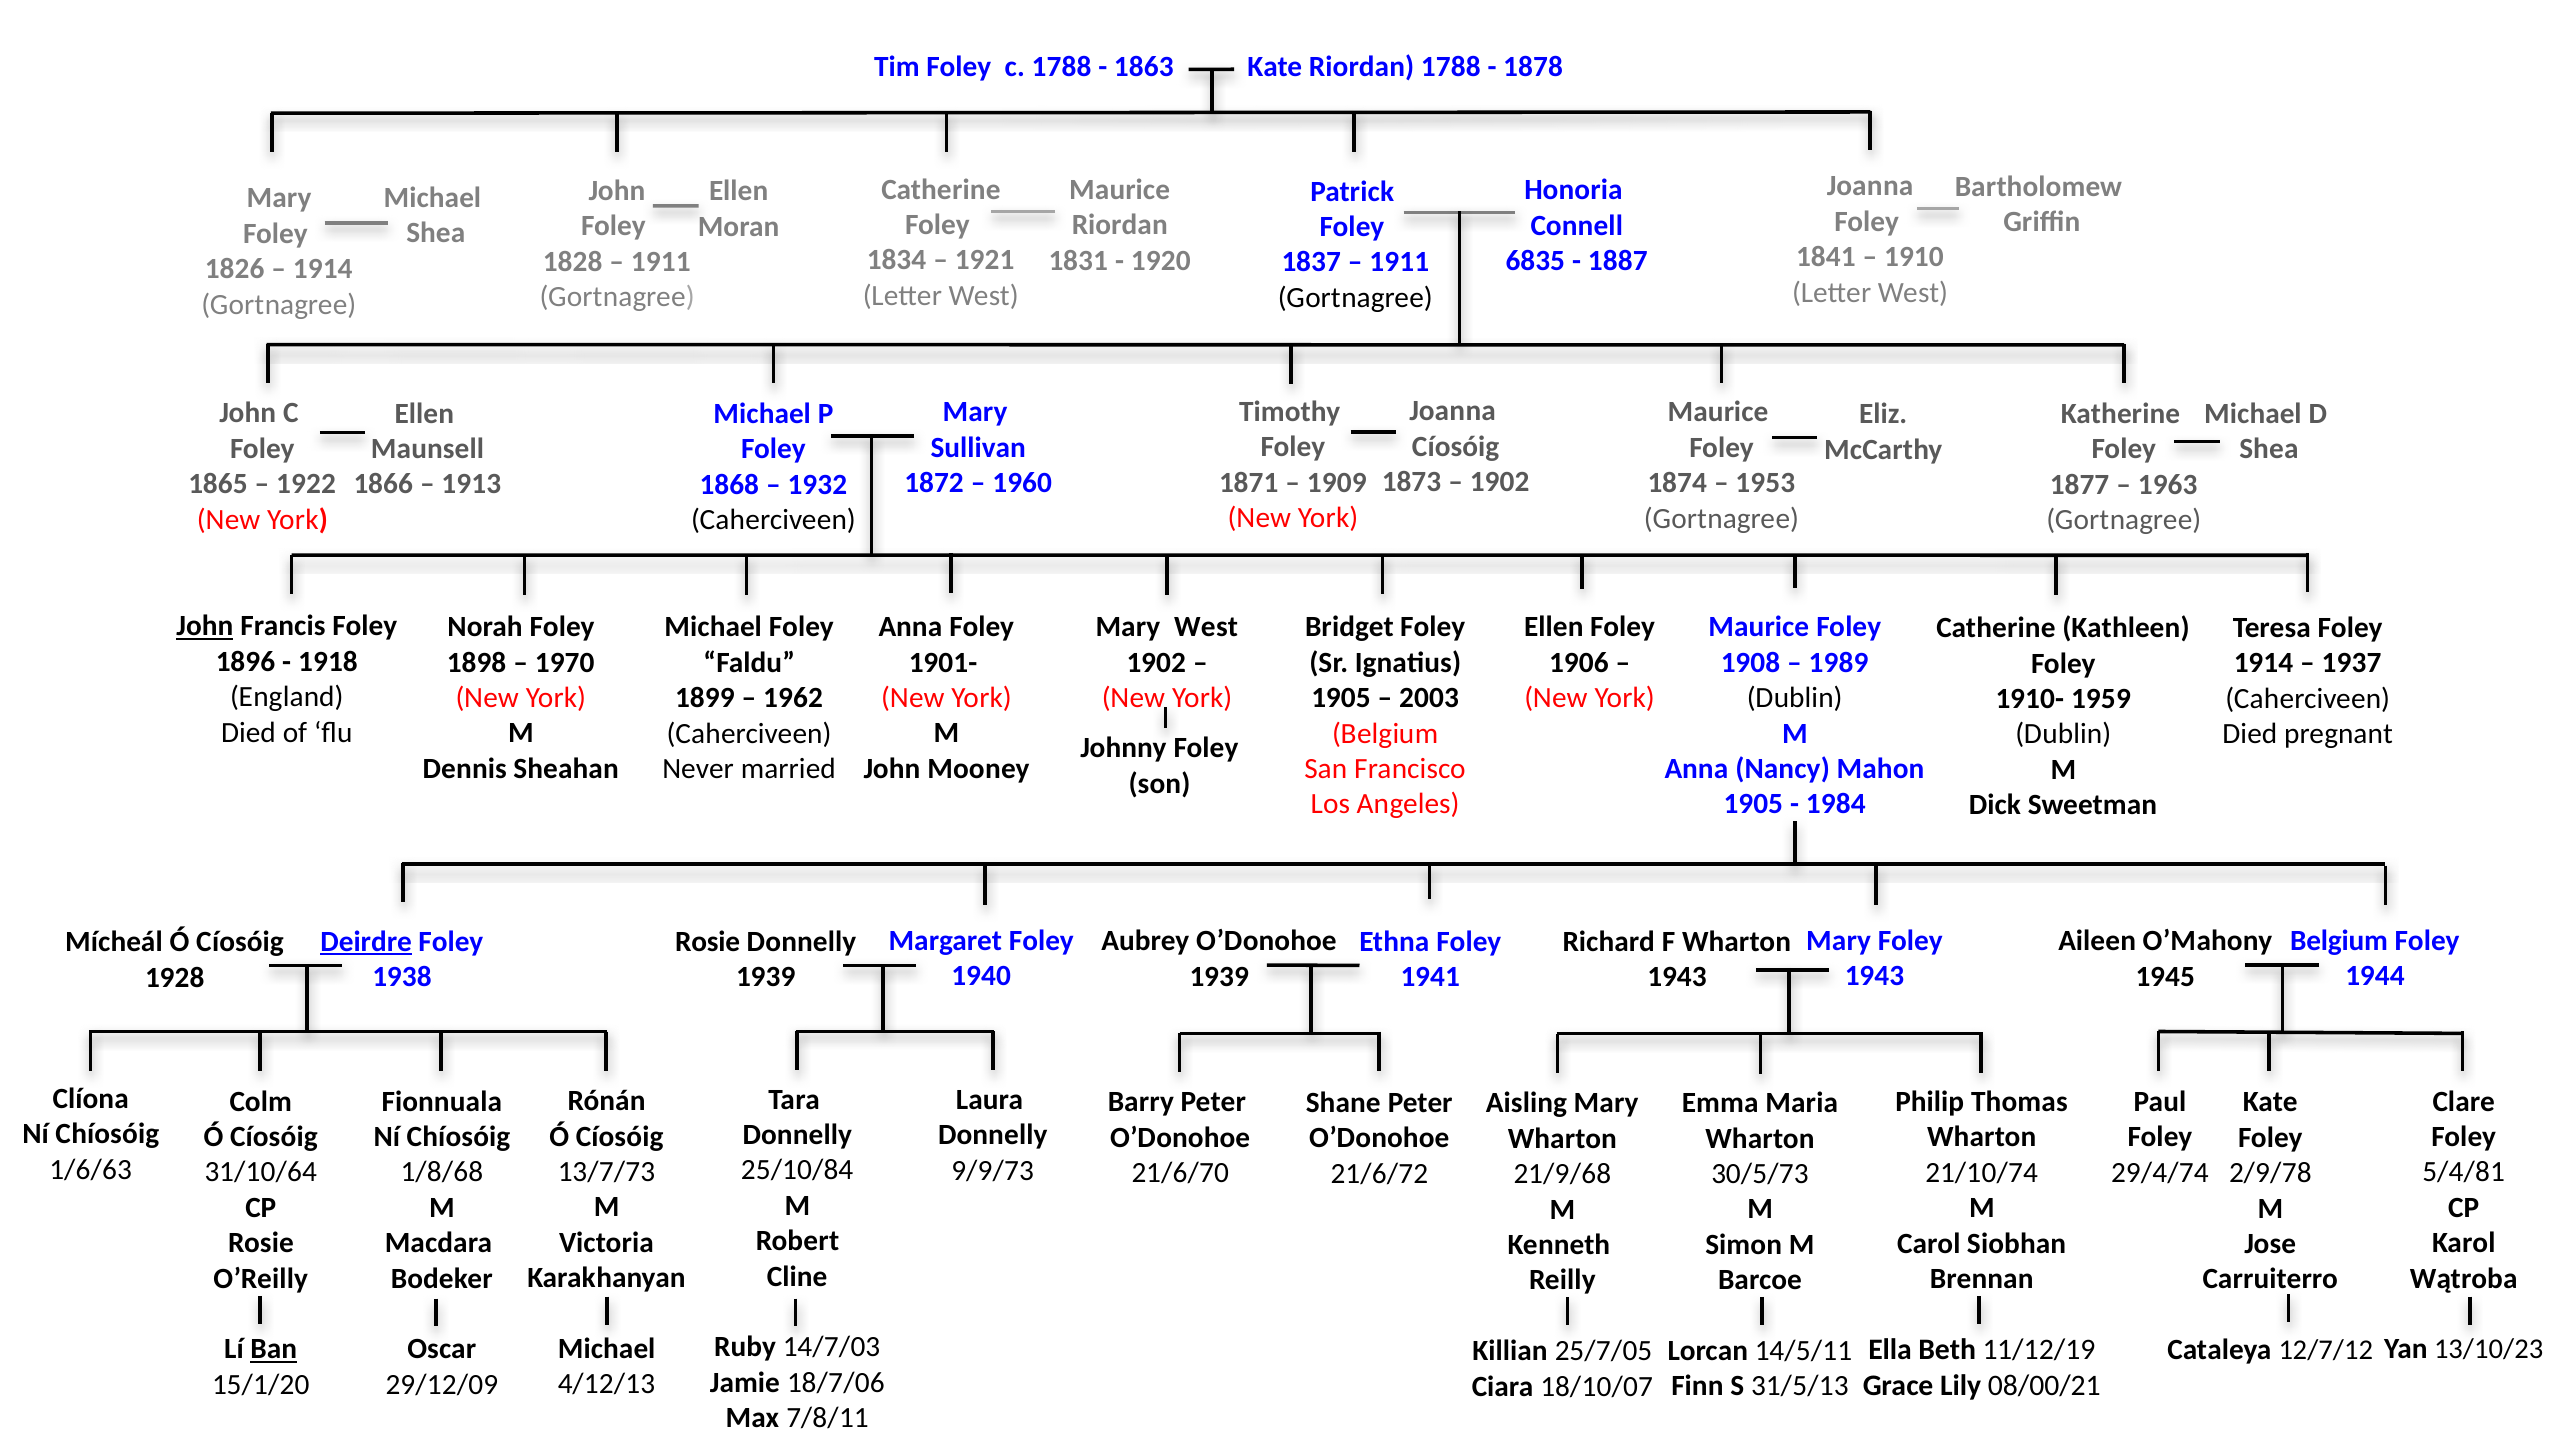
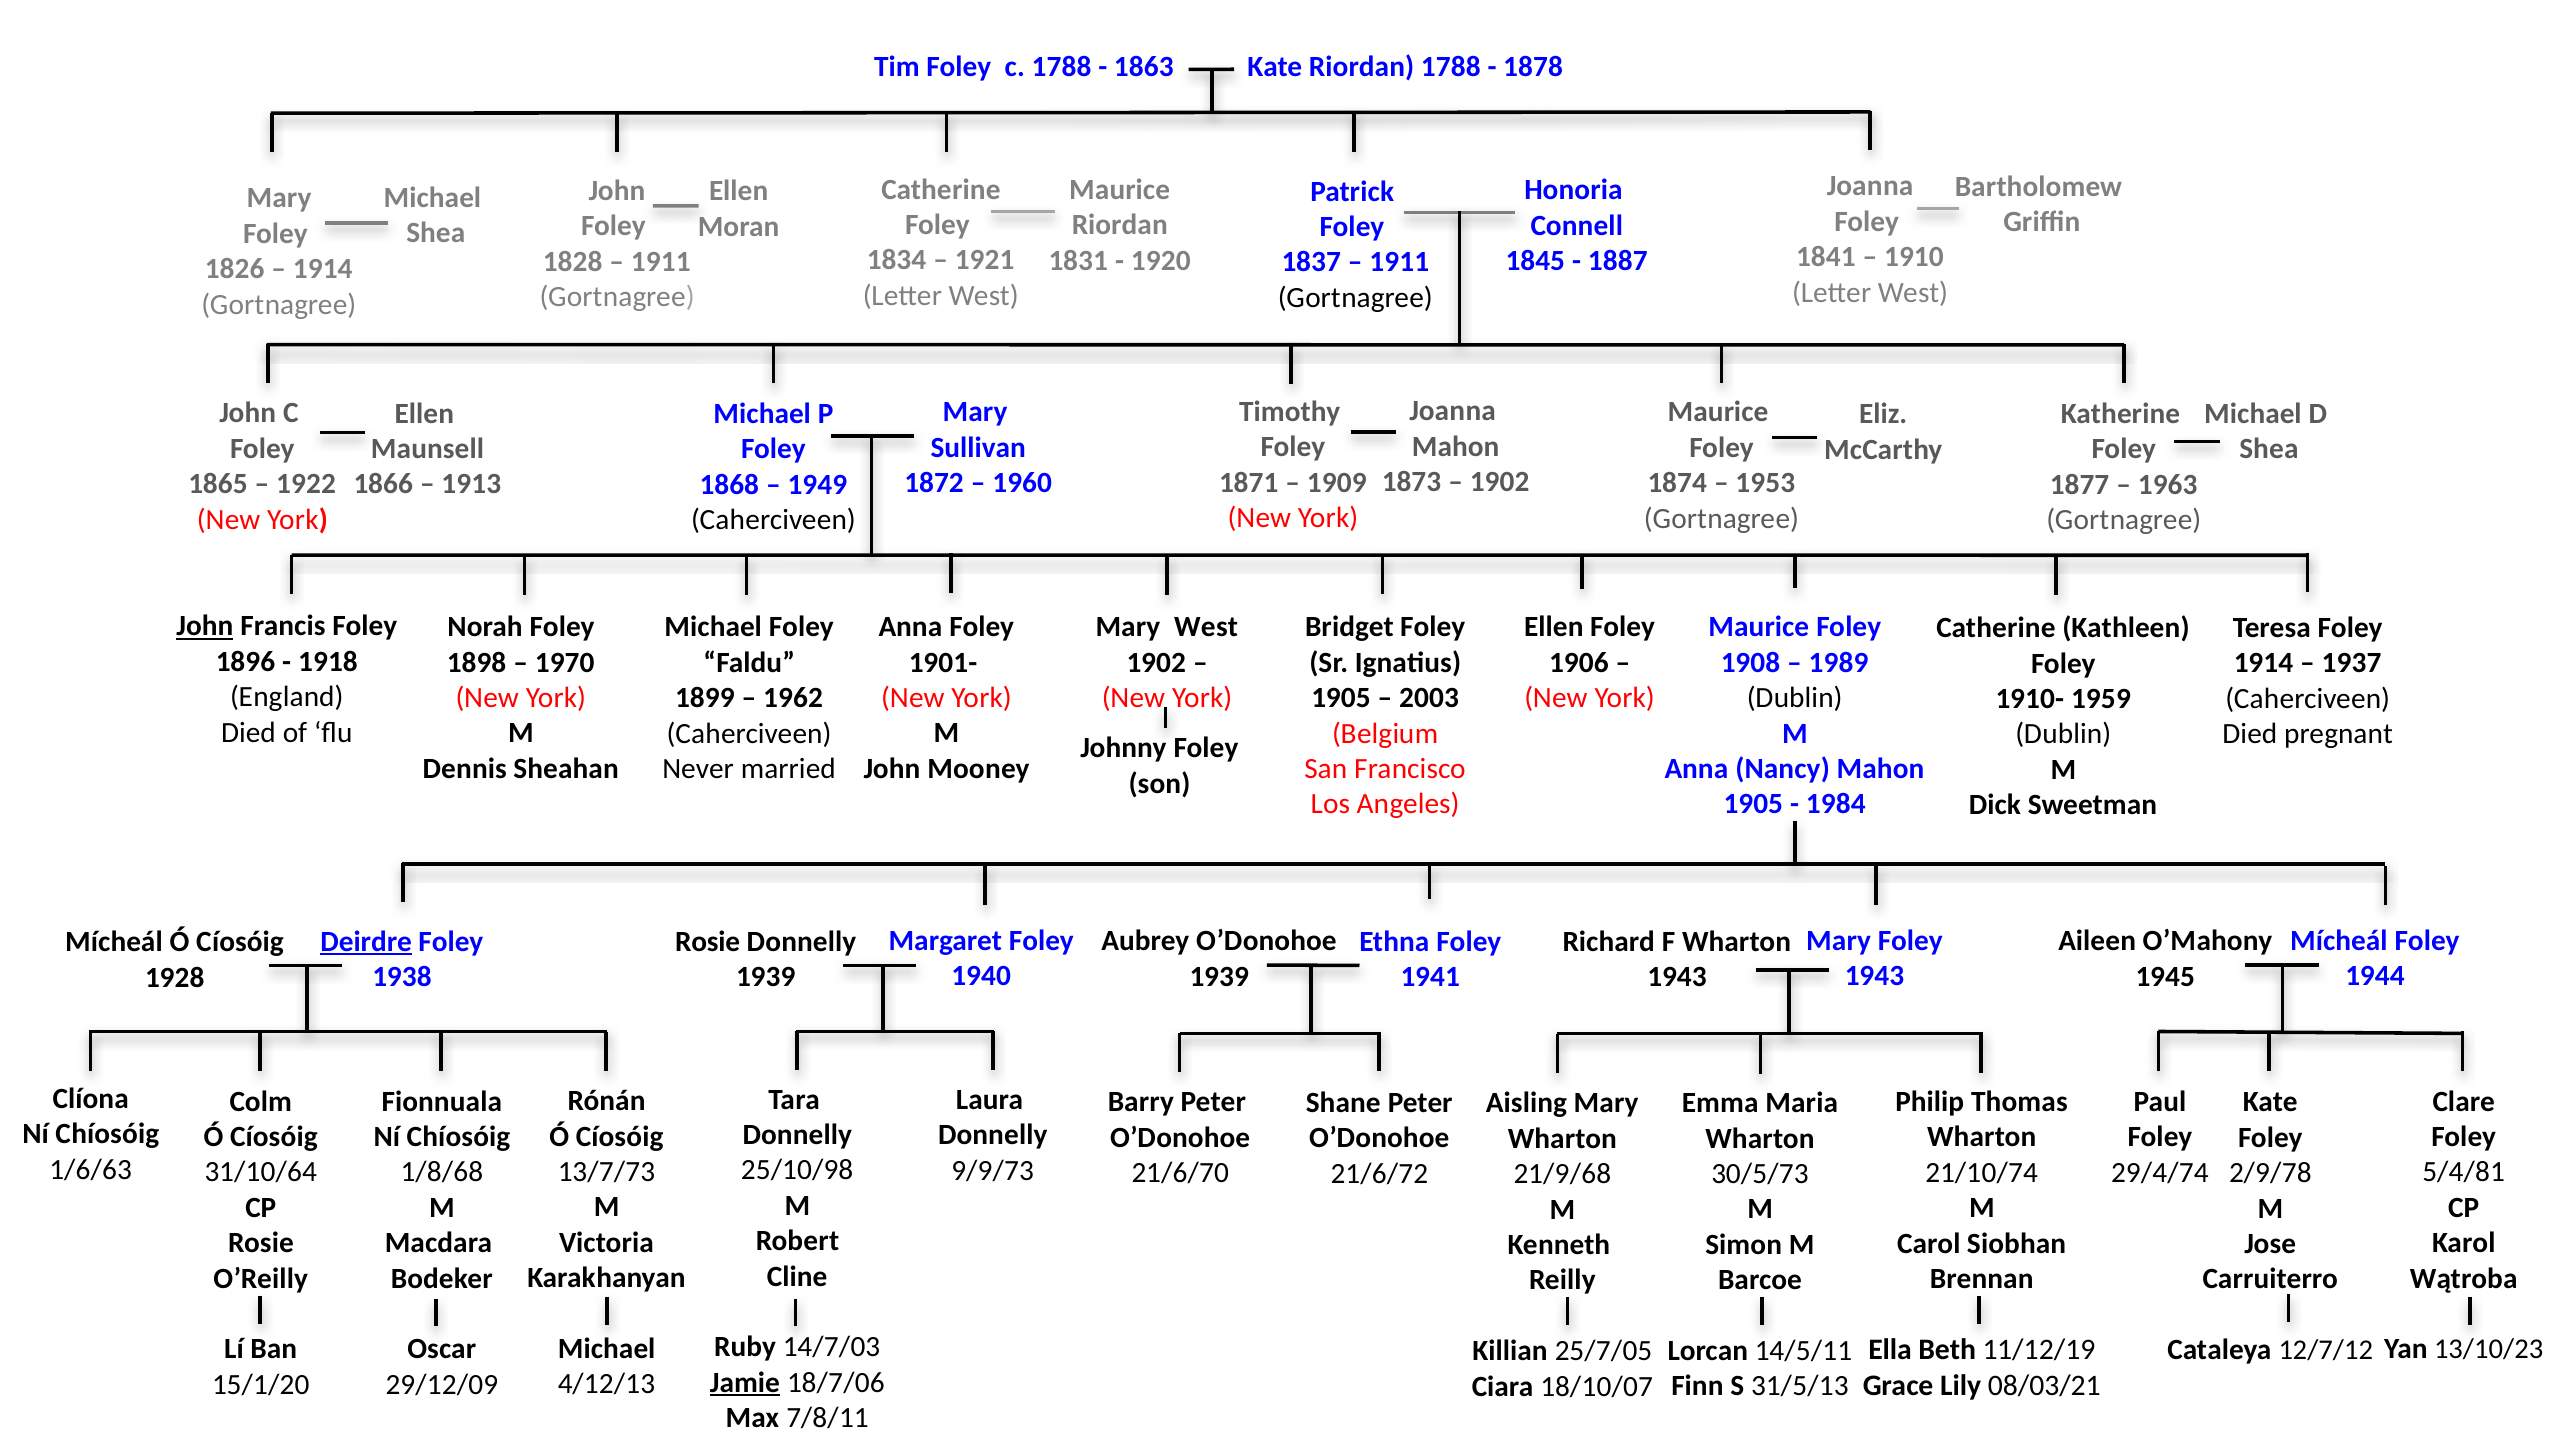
6835: 6835 -> 1845
Cíosóig at (1456, 447): Cíosóig -> Mahon
1932: 1932 -> 1949
Belgium at (2339, 941): Belgium -> Mícheál
25/10/84: 25/10/84 -> 25/10/98
Ban underline: present -> none
Jamie underline: none -> present
08/00/21: 08/00/21 -> 08/03/21
